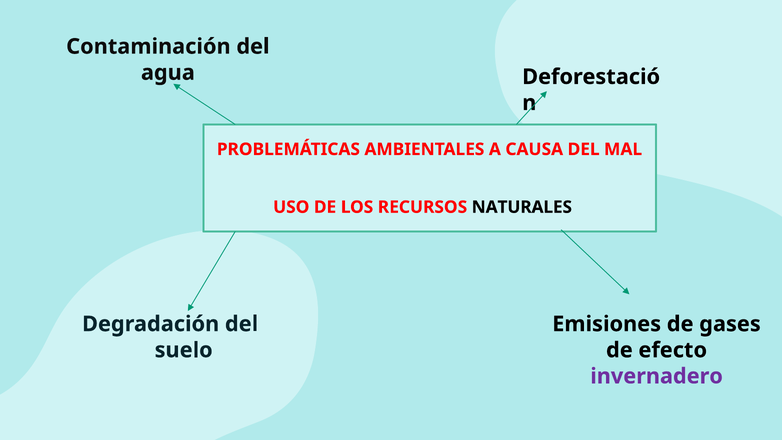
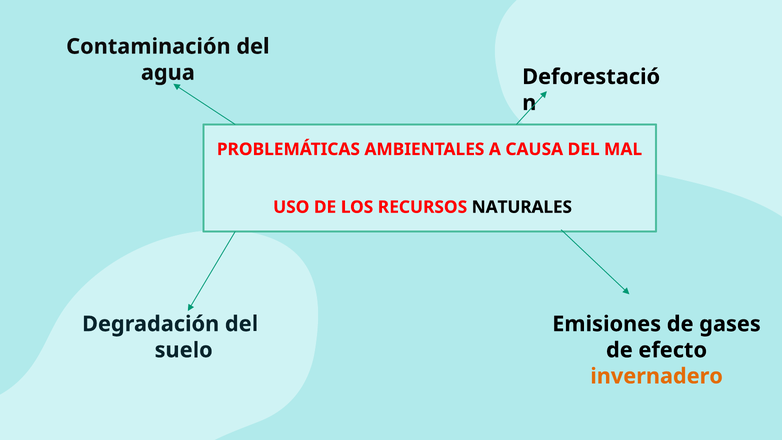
invernadero colour: purple -> orange
